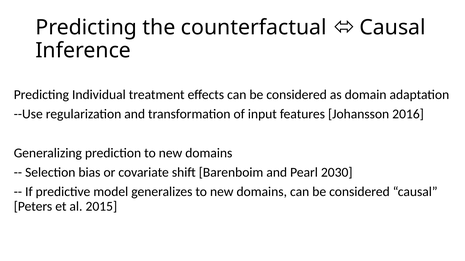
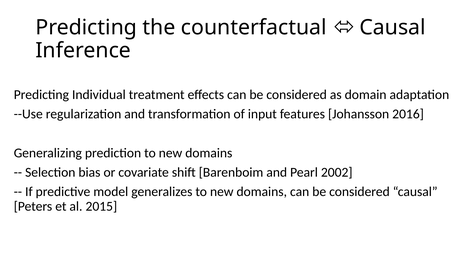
2030: 2030 -> 2002
